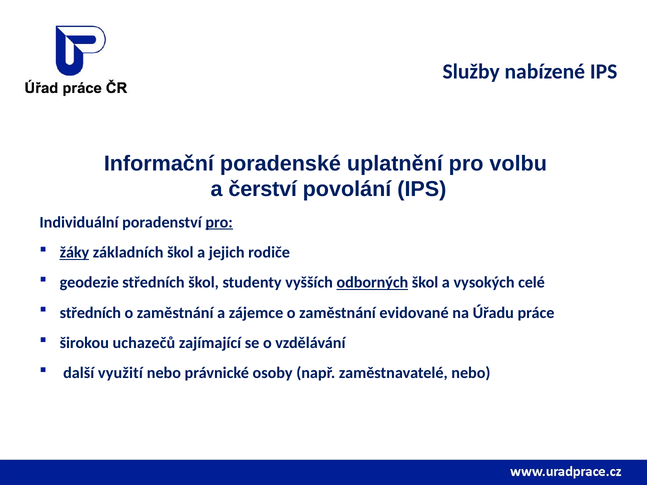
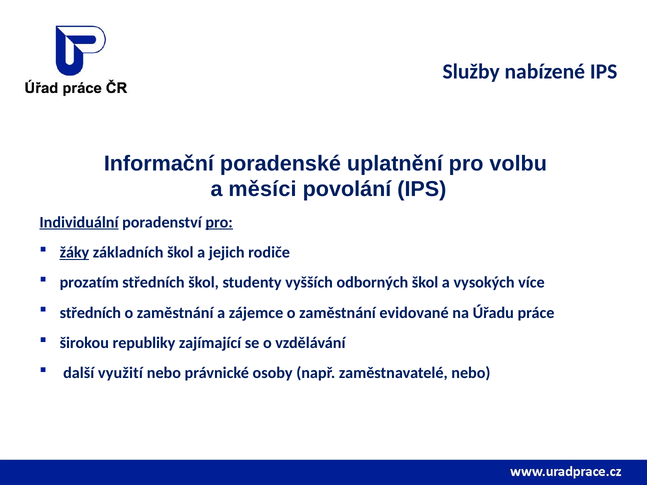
čerství: čerství -> měsíci
Individuální underline: none -> present
geodezie: geodezie -> prozatím
odborných underline: present -> none
celé: celé -> více
uchazečů: uchazečů -> republiky
